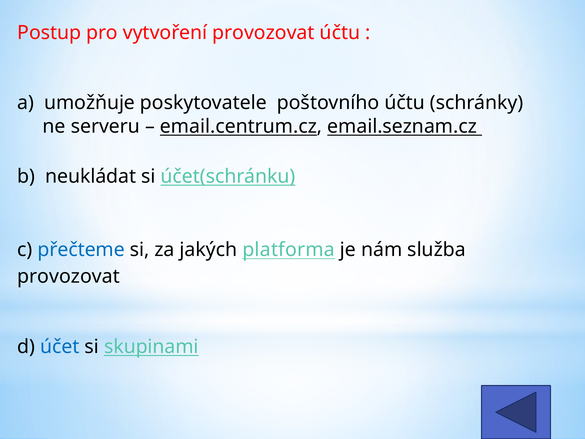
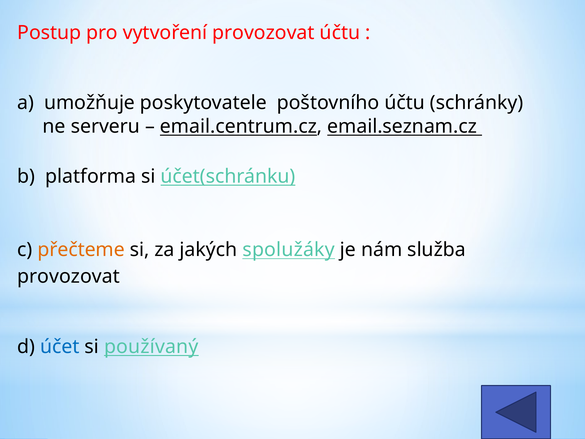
neukládat: neukládat -> platforma
přečteme colour: blue -> orange
platforma: platforma -> spolužáky
skupinami: skupinami -> používaný
